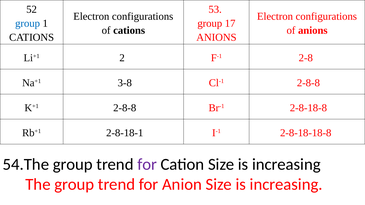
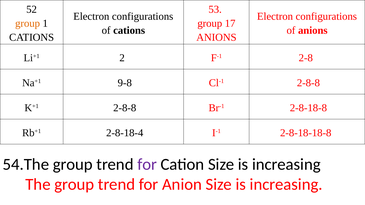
group at (28, 23) colour: blue -> orange
3-8: 3-8 -> 9-8
2-8-18-1: 2-8-18-1 -> 2-8-18-4
